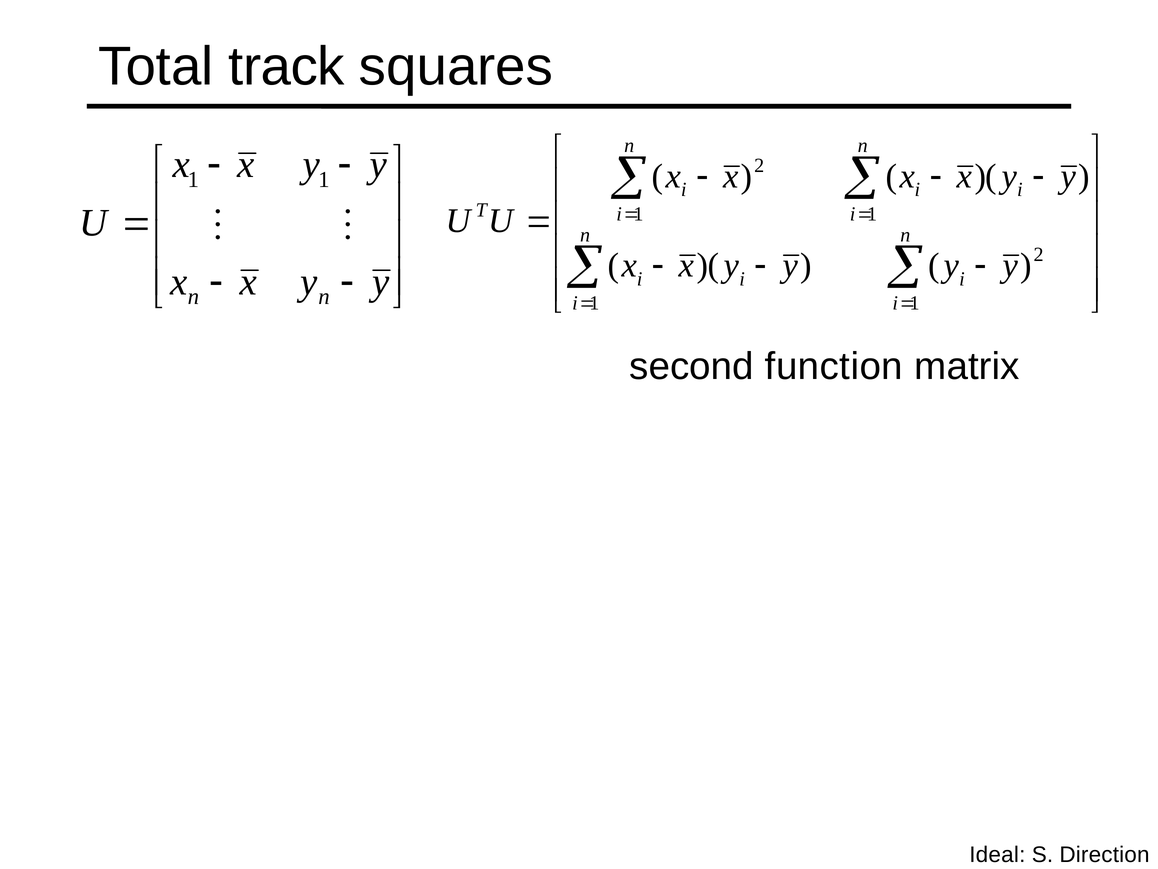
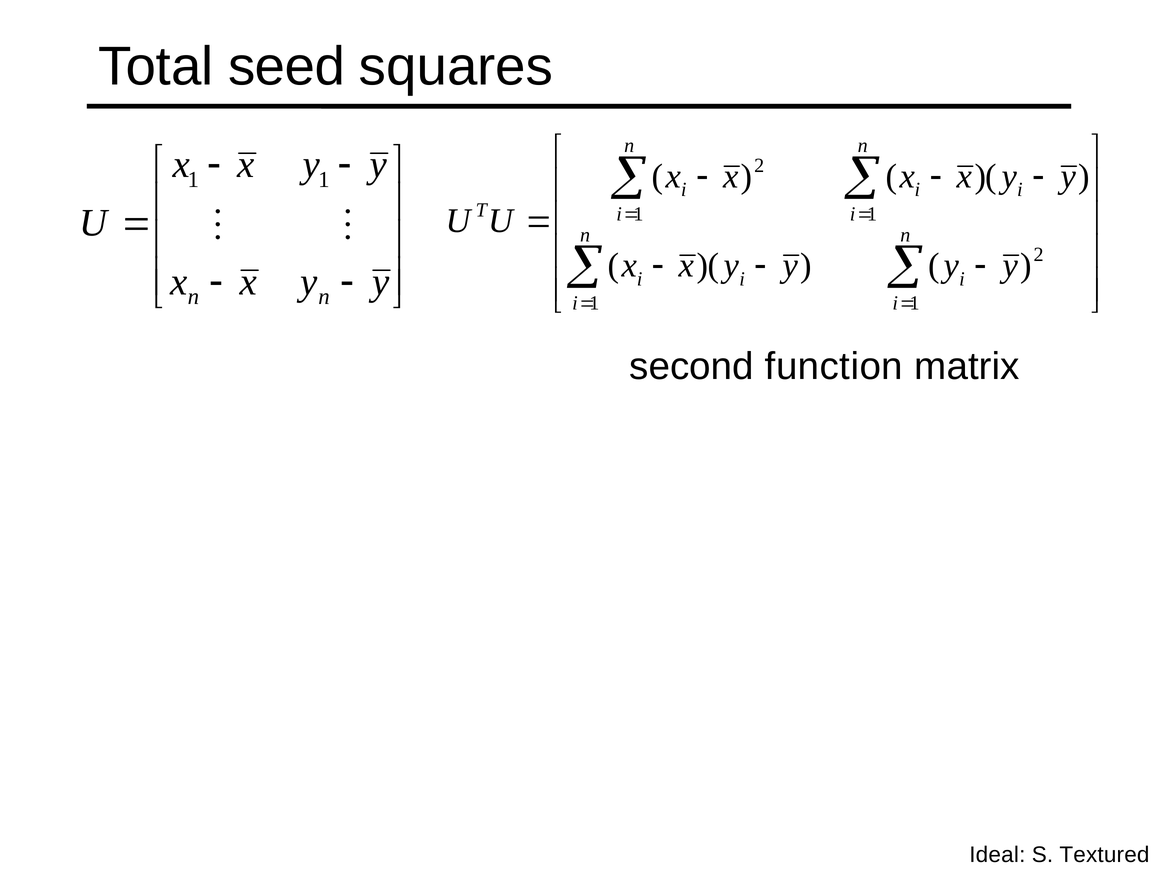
track: track -> seed
Direction: Direction -> Textured
